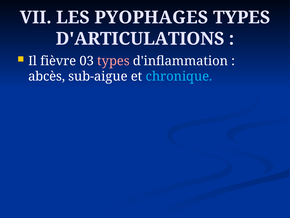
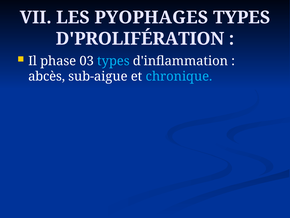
D'ARTICULATIONS: D'ARTICULATIONS -> D'PROLIFÉRATION
fièvre: fièvre -> phase
types at (113, 61) colour: pink -> light blue
